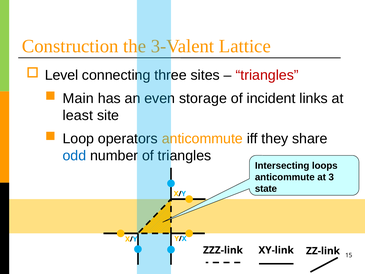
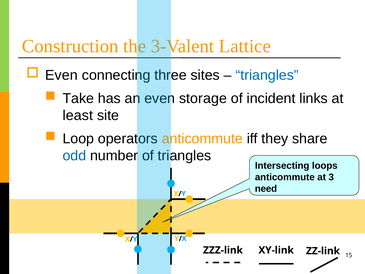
Level at (62, 75): Level -> Even
triangles at (267, 75) colour: red -> blue
Main: Main -> Take
state: state -> need
